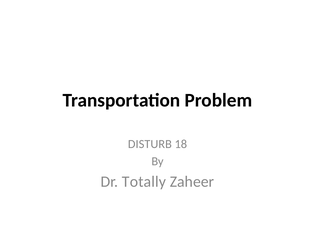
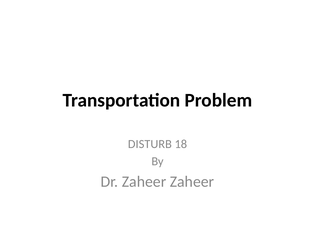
Dr Totally: Totally -> Zaheer
